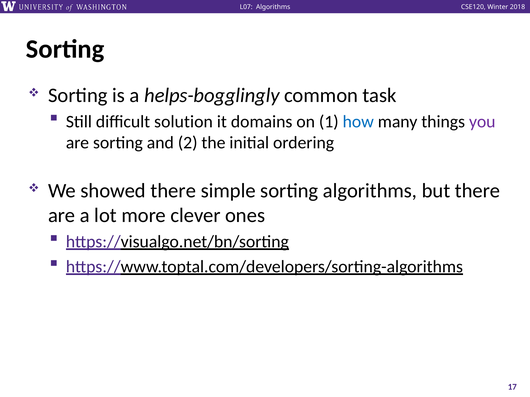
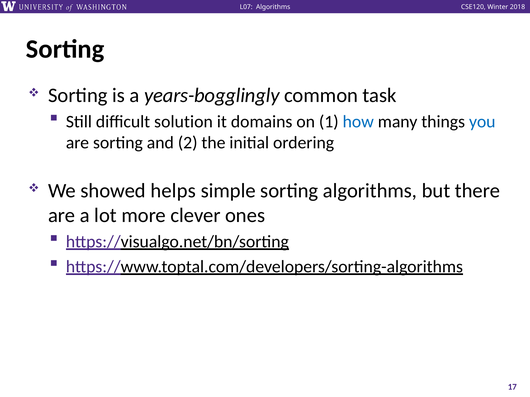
helps-bogglingly: helps-bogglingly -> years-bogglingly
you colour: purple -> blue
showed there: there -> helps
